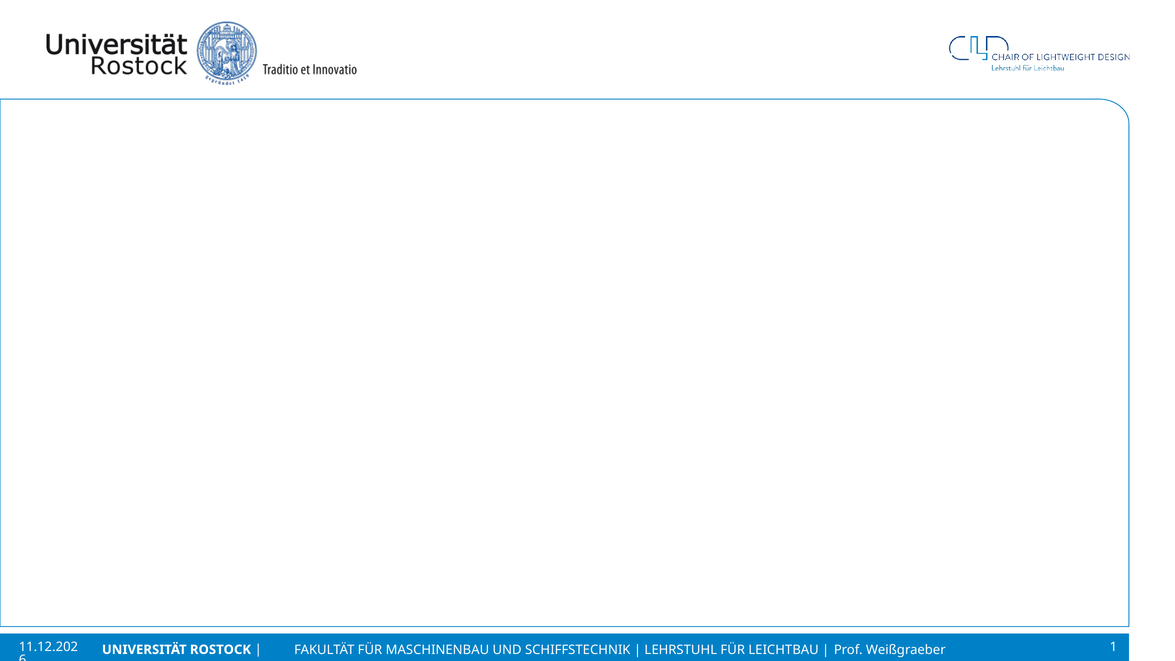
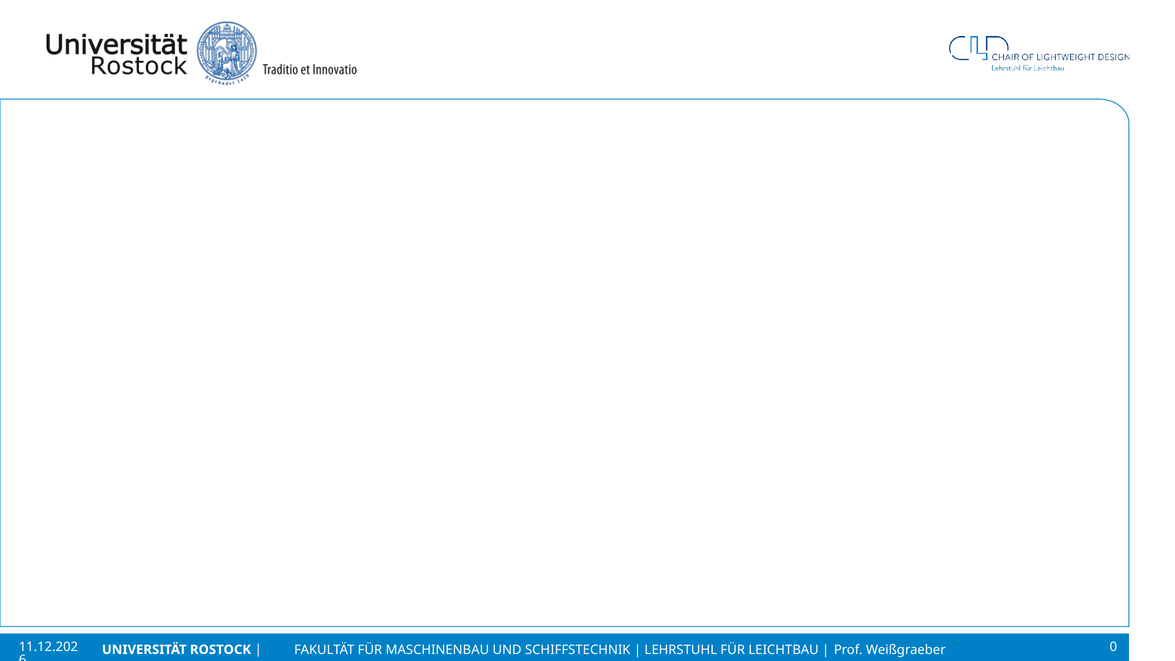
1: 1 -> 0
